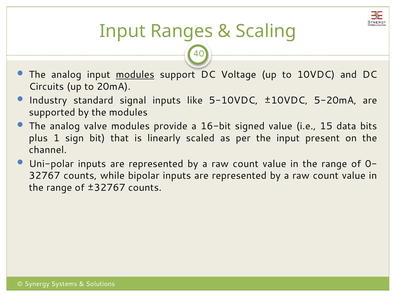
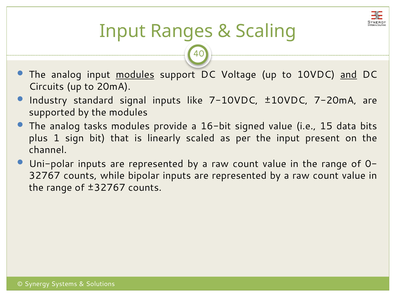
and underline: none -> present
5-10VDC: 5-10VDC -> 7-10VDC
5-20mA: 5-20mA -> 7-20mA
valve: valve -> tasks
